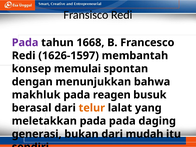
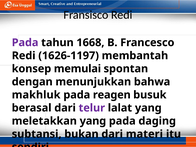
1626-1597: 1626-1597 -> 1626-1197
telur colour: orange -> purple
meletakkan pada: pada -> yang
generasi: generasi -> subtansi
mudah: mudah -> materi
